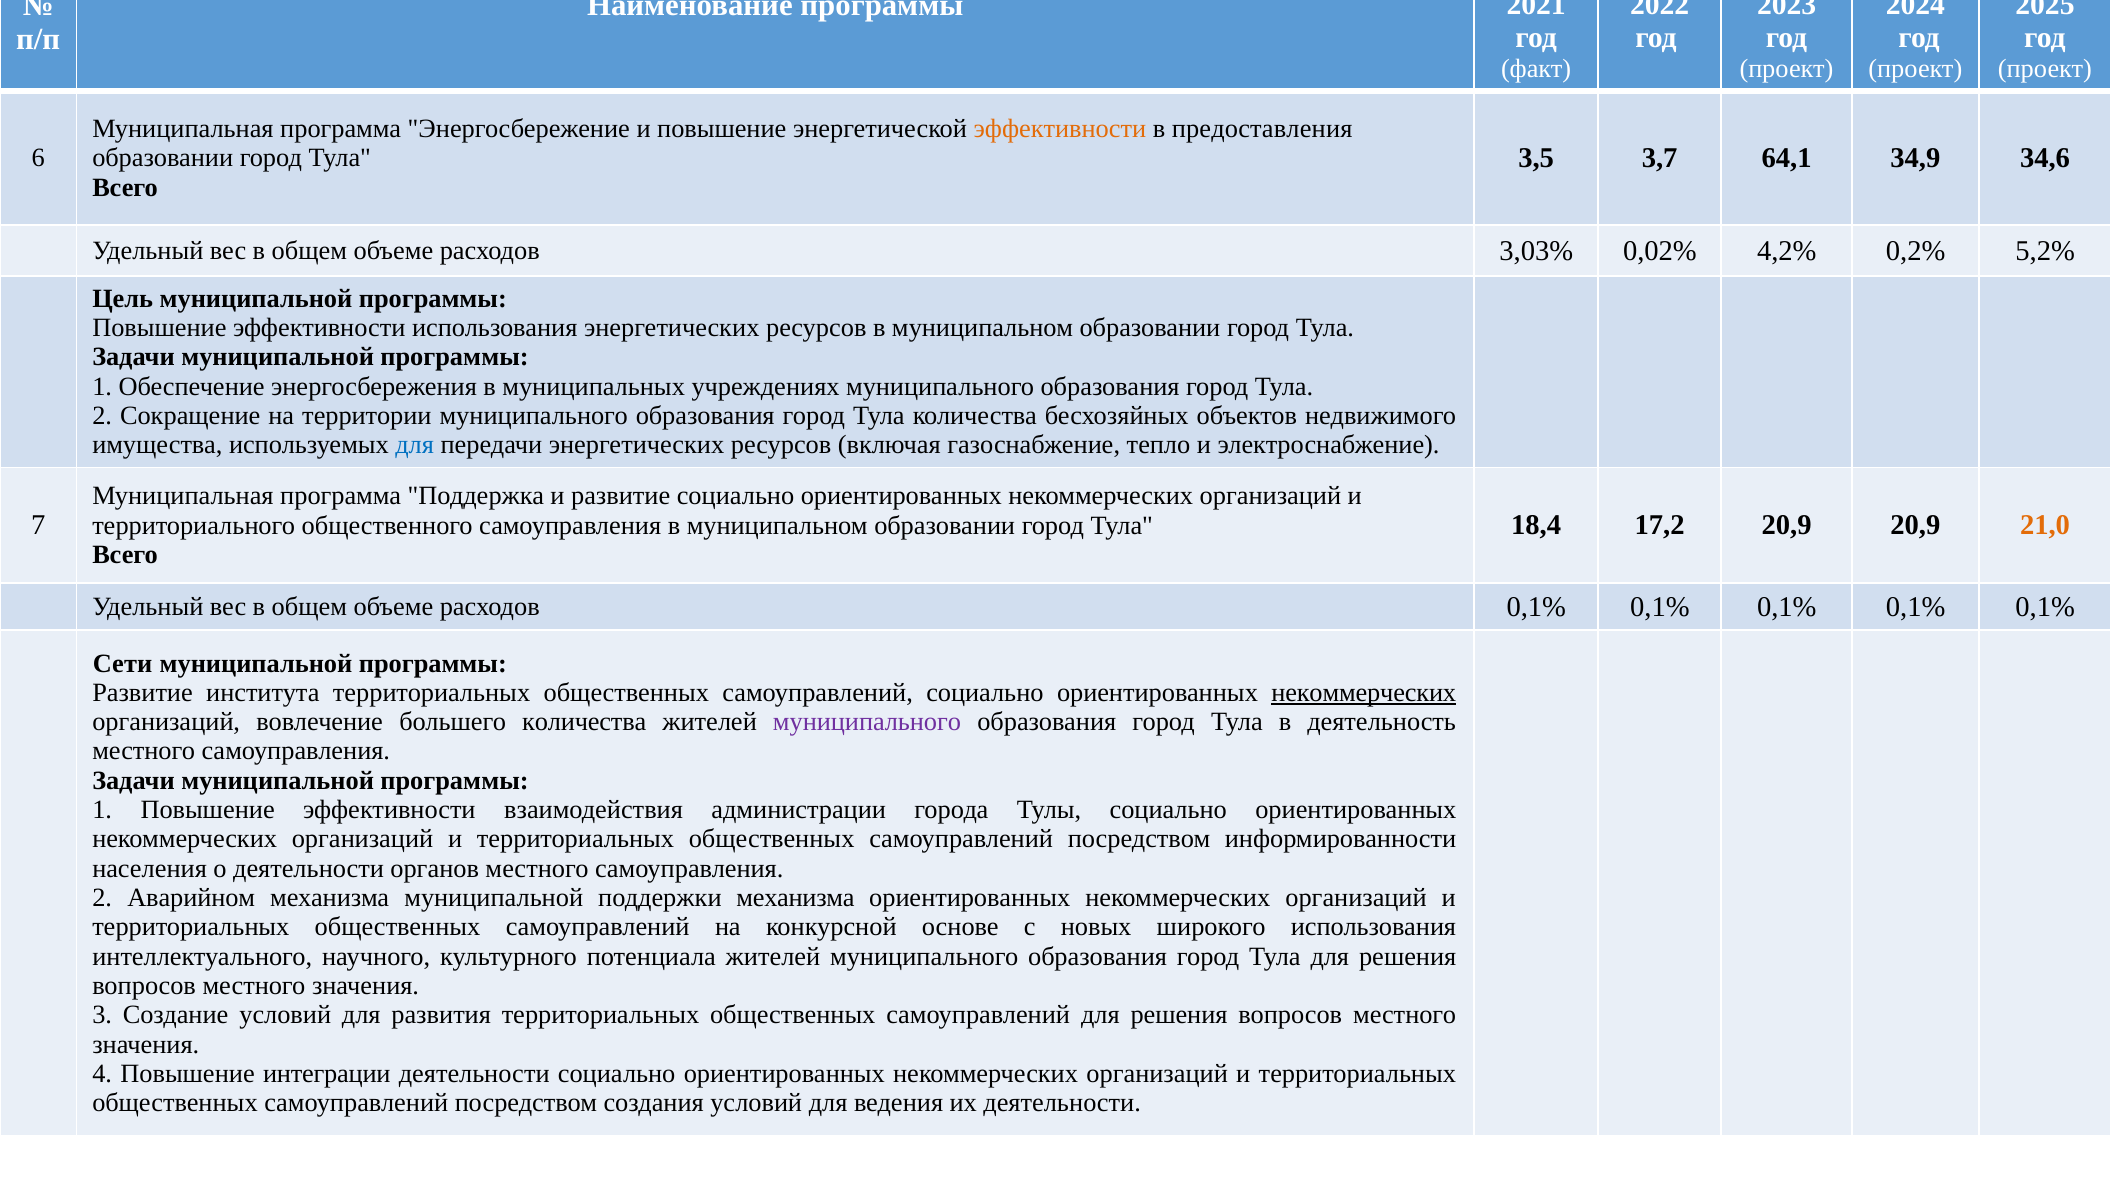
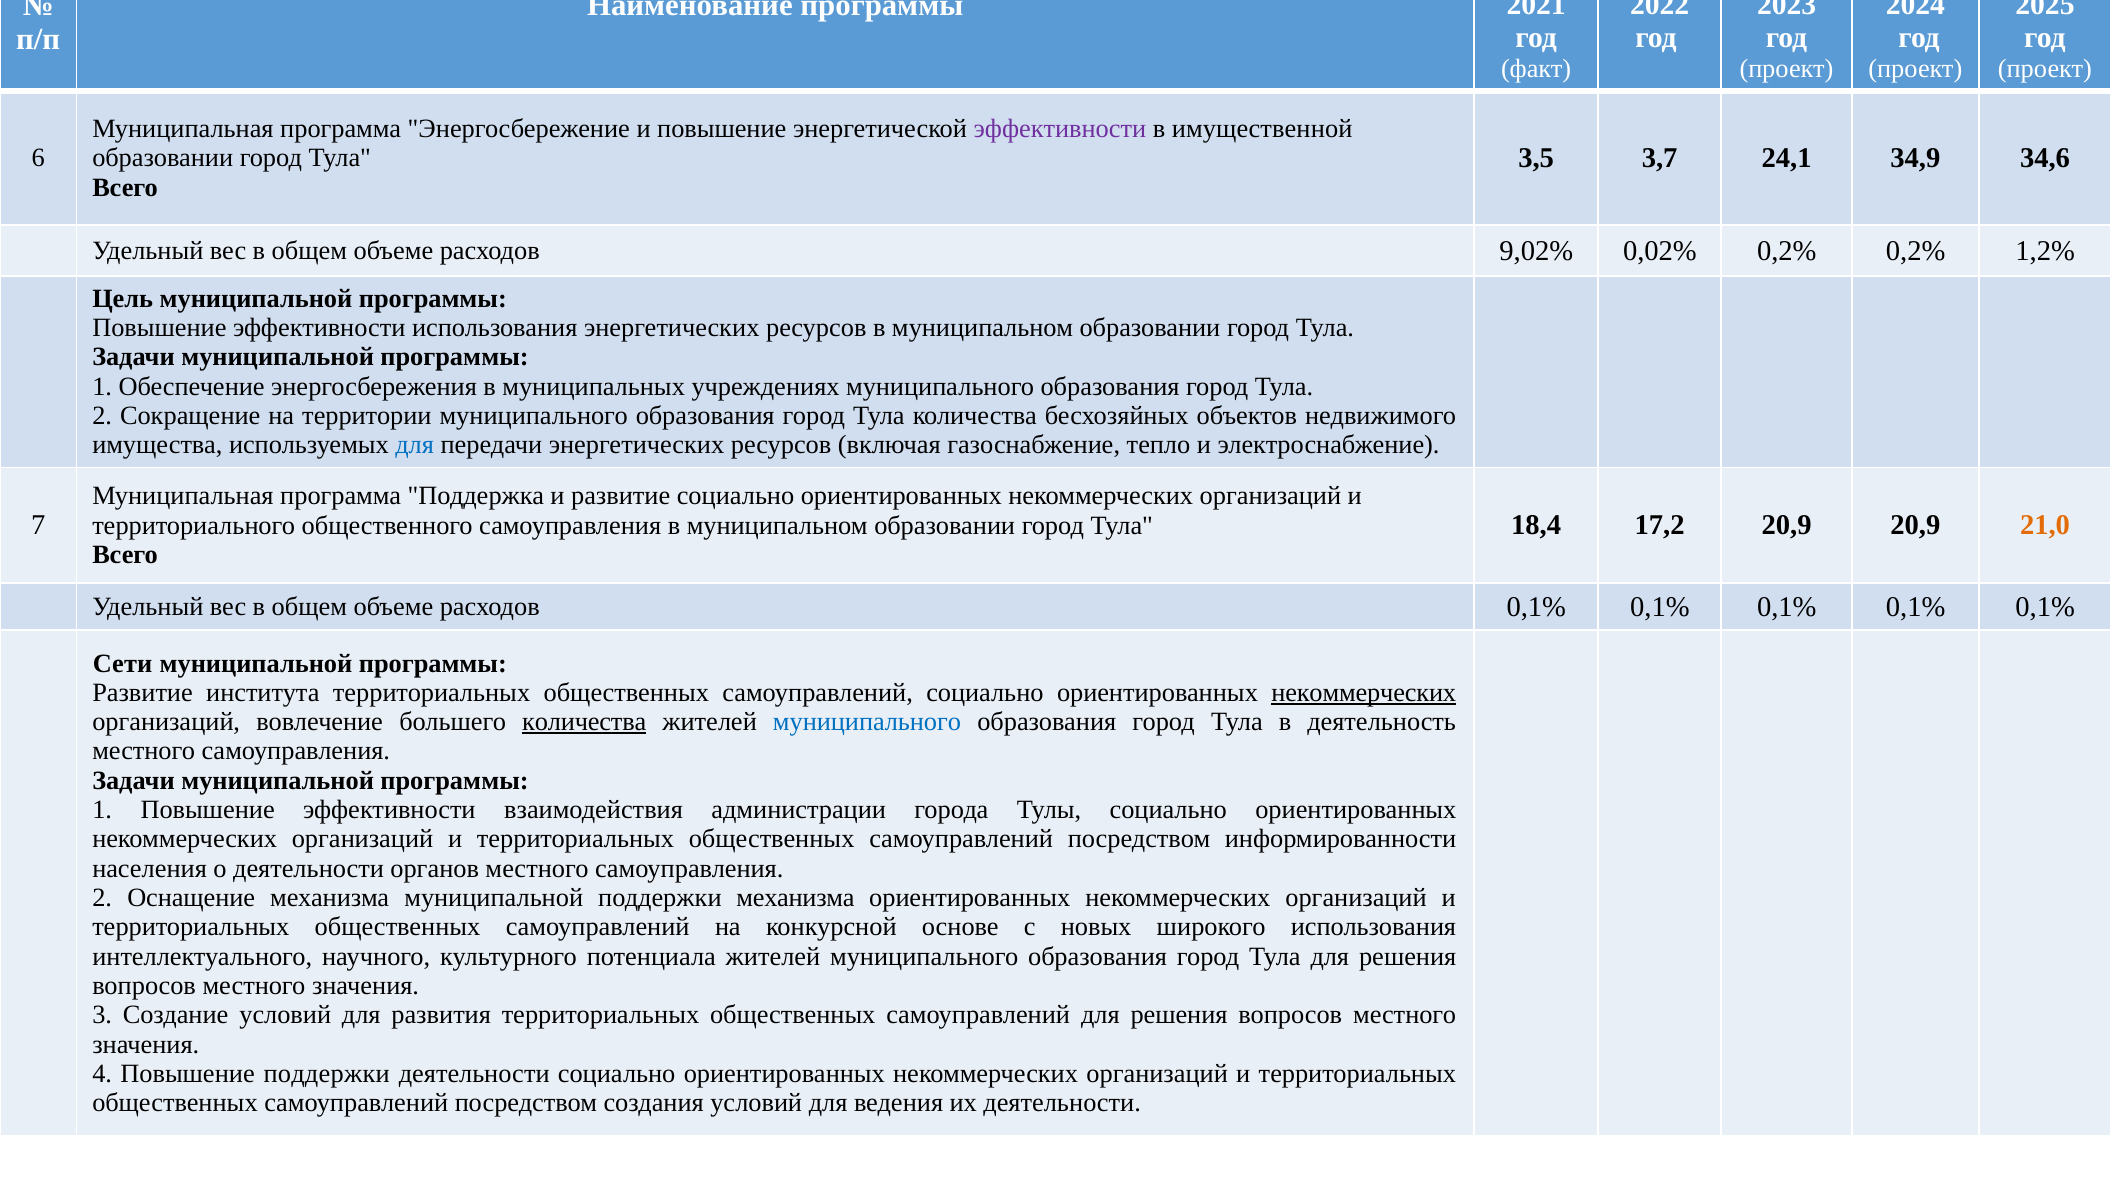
эффективности at (1060, 129) colour: orange -> purple
предоставления: предоставления -> имущественной
64,1: 64,1 -> 24,1
3,03%: 3,03% -> 9,02%
0,02% 4,2%: 4,2% -> 0,2%
5,2%: 5,2% -> 1,2%
количества at (584, 722) underline: none -> present
муниципального at (867, 722) colour: purple -> blue
Аварийном: Аварийном -> Оснащение
Повышение интеграции: интеграции -> поддержки
